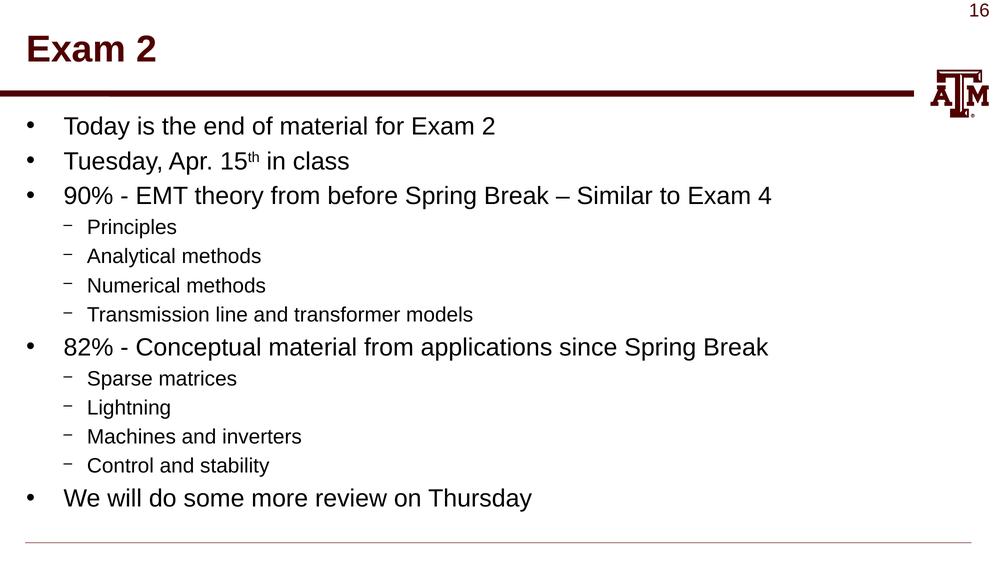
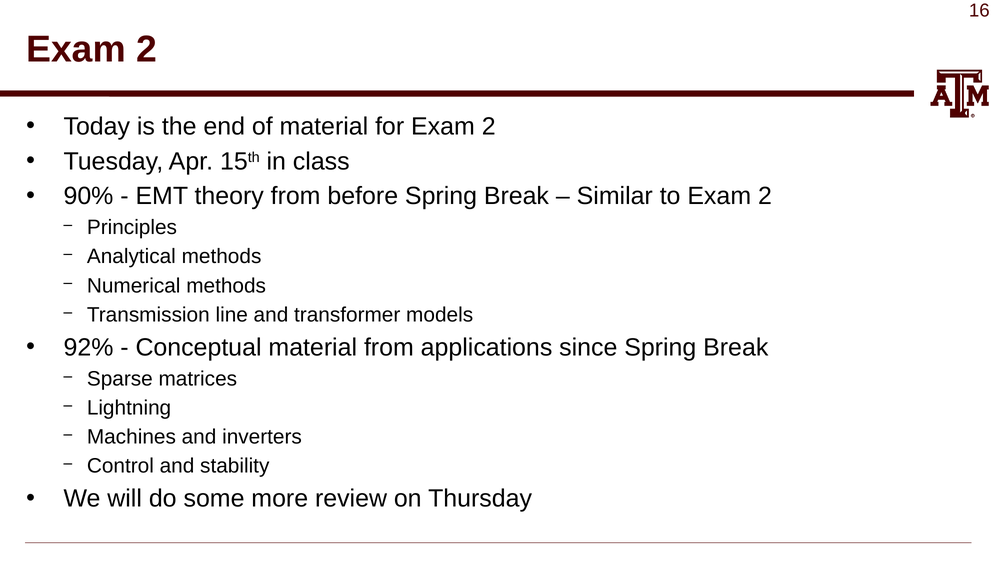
to Exam 4: 4 -> 2
82%: 82% -> 92%
